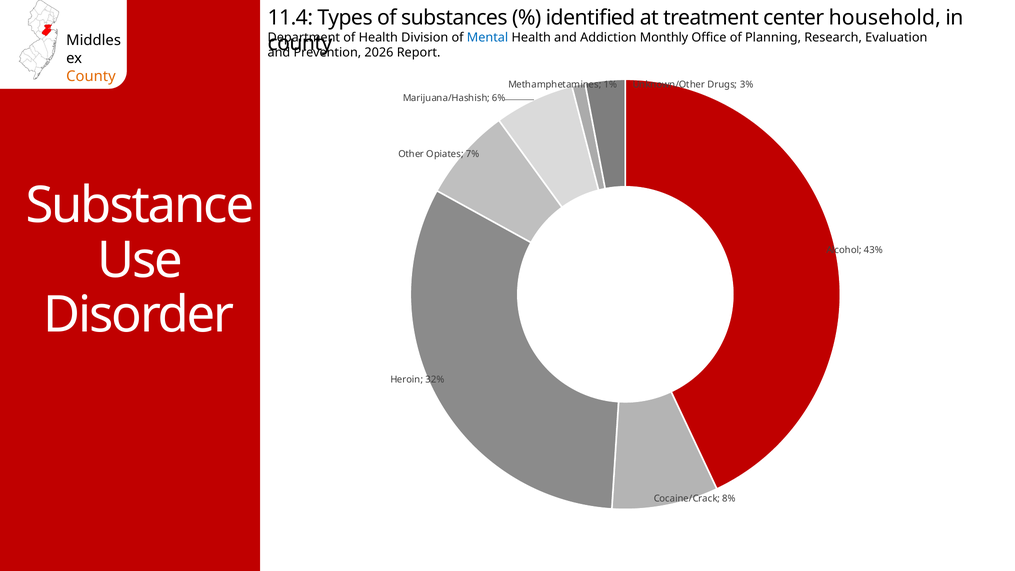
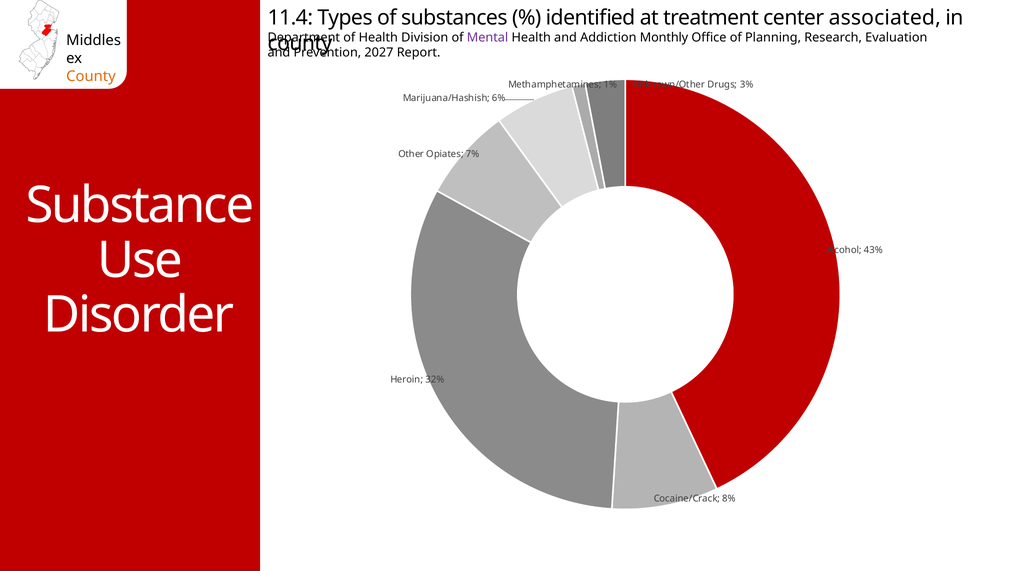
household: household -> associated
Mental colour: blue -> purple
2026: 2026 -> 2027
